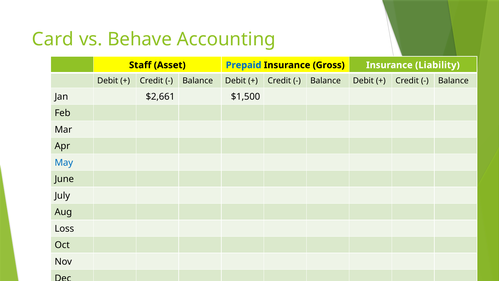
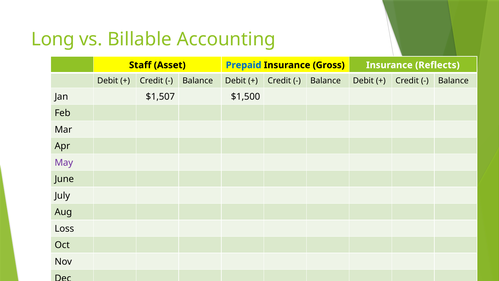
Card: Card -> Long
Behave: Behave -> Billable
Liability: Liability -> Reflects
$2,661: $2,661 -> $1,507
May colour: blue -> purple
